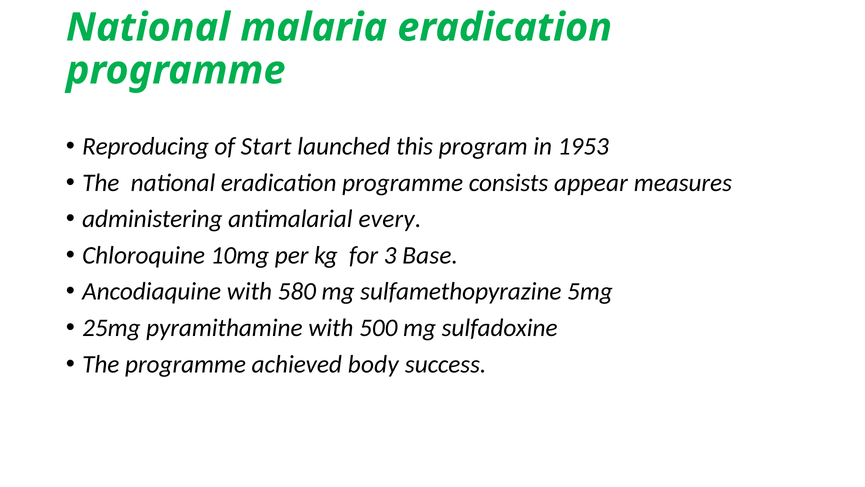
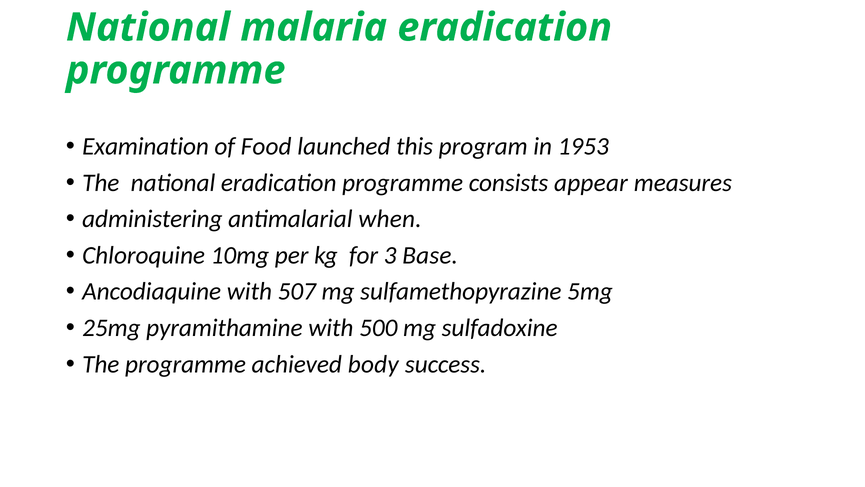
Reproducing: Reproducing -> Examination
Start: Start -> Food
every: every -> when
580: 580 -> 507
